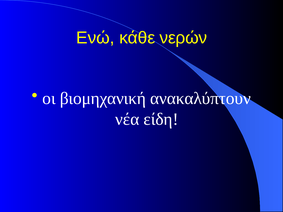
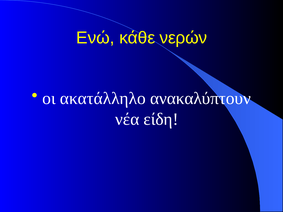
βιομηχανική: βιομηχανική -> ακατάλληλο
